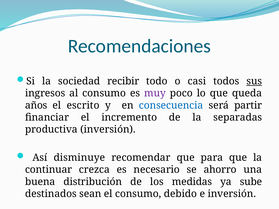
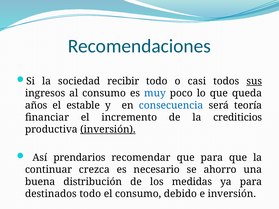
muy colour: purple -> blue
escrito: escrito -> estable
partir: partir -> teoría
separadas: separadas -> crediticios
inversión at (108, 130) underline: none -> present
disminuye: disminuye -> prendarios
ya sube: sube -> para
destinados sean: sean -> todo
